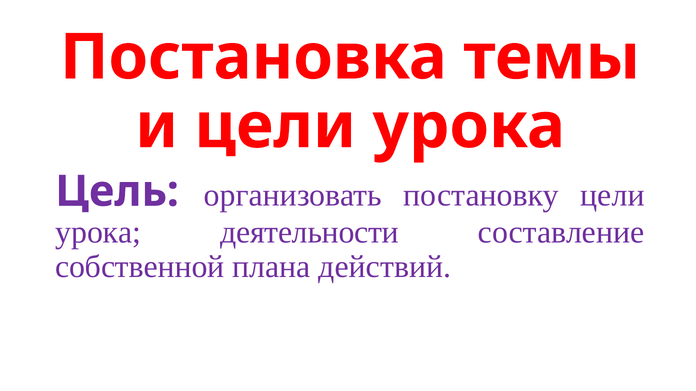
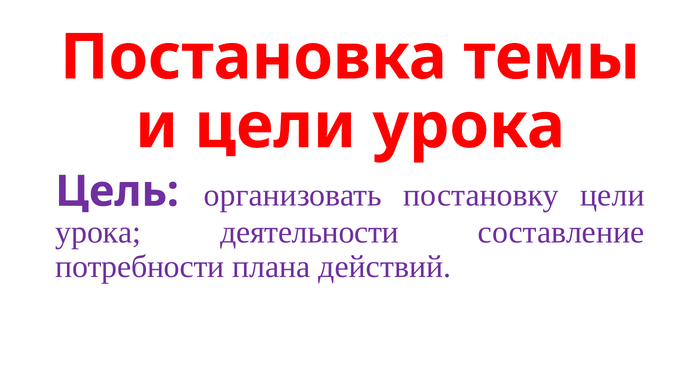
собственной: собственной -> потребности
